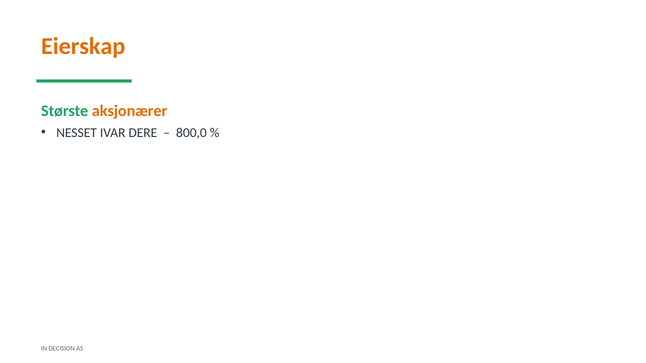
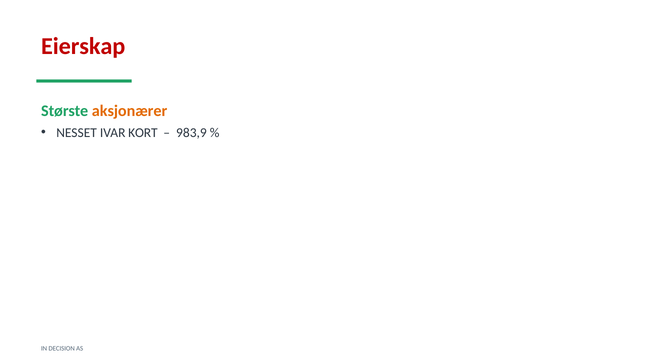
Eierskap colour: orange -> red
DERE: DERE -> KORT
800,0: 800,0 -> 983,9
